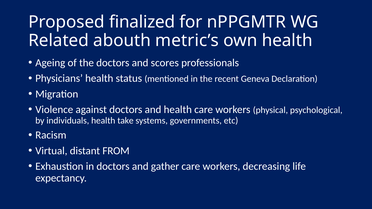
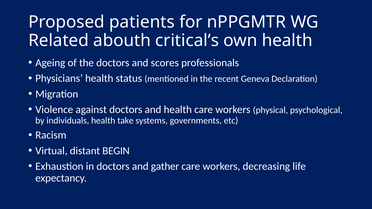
finalized: finalized -> patients
metric’s: metric’s -> critical’s
FROM: FROM -> BEGIN
